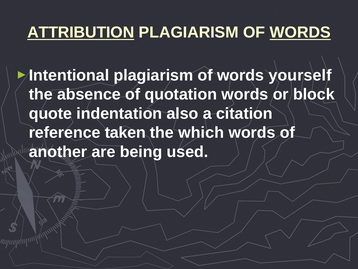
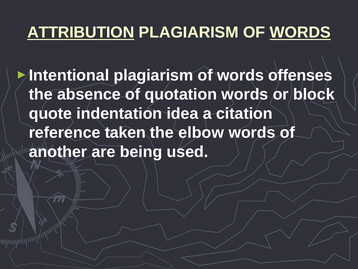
yourself: yourself -> offenses
also: also -> idea
which: which -> elbow
